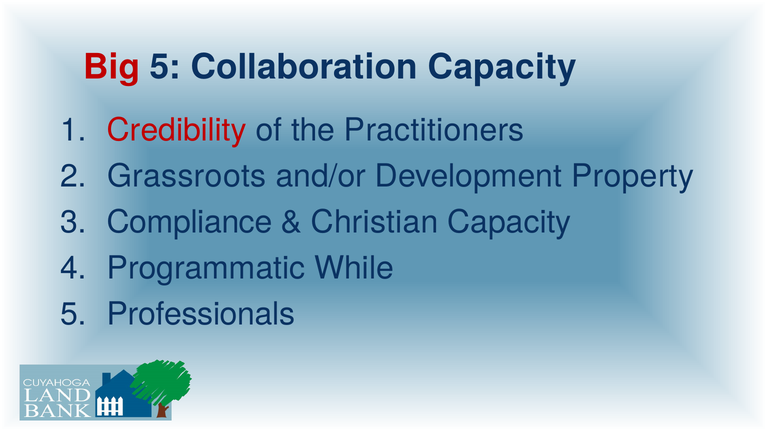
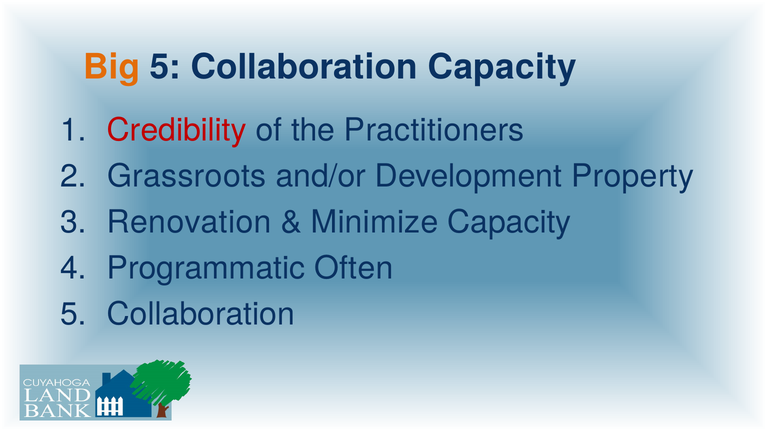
Big colour: red -> orange
Compliance: Compliance -> Renovation
Christian: Christian -> Minimize
While: While -> Often
Professionals at (201, 315): Professionals -> Collaboration
